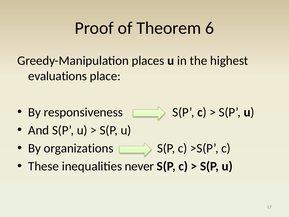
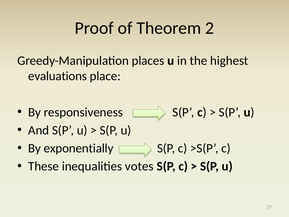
6: 6 -> 2
organizations: organizations -> exponentially
never: never -> votes
